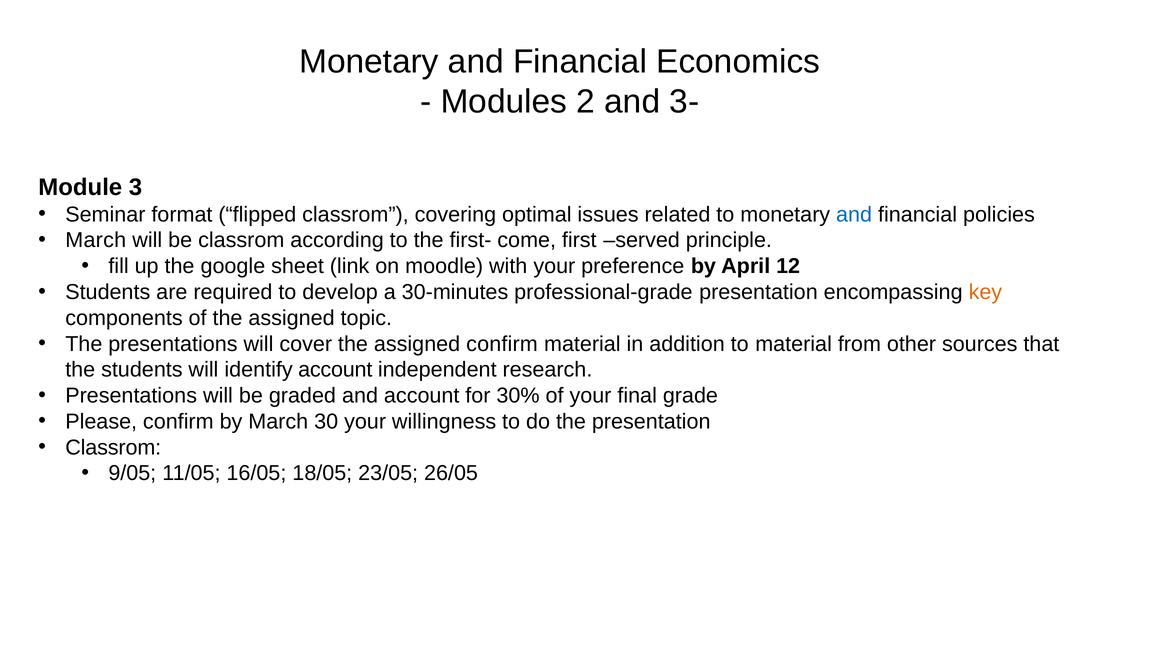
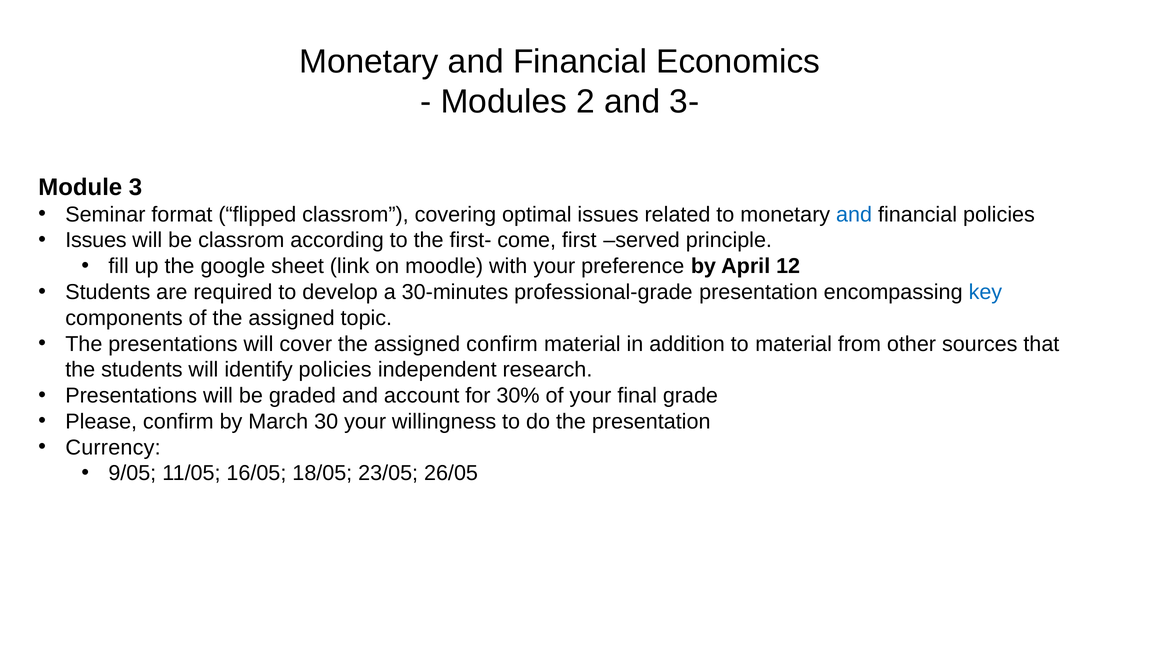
March at (96, 240): March -> Issues
key colour: orange -> blue
identify account: account -> policies
Classrom at (113, 447): Classrom -> Currency
